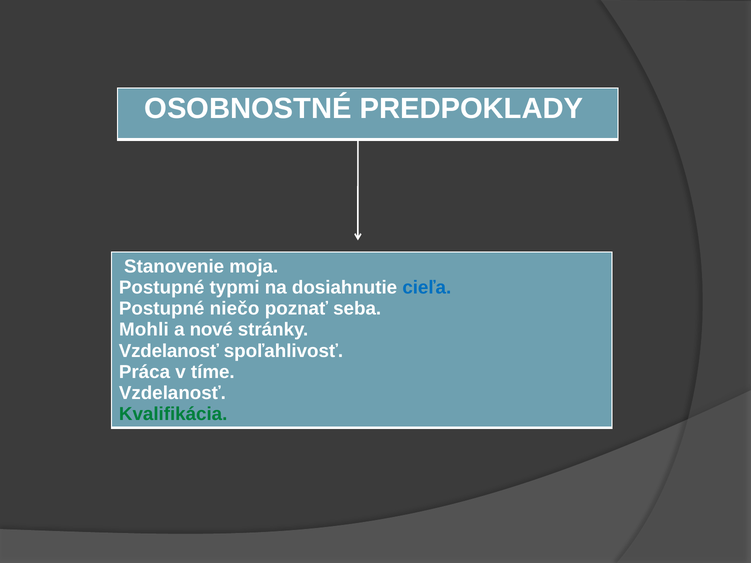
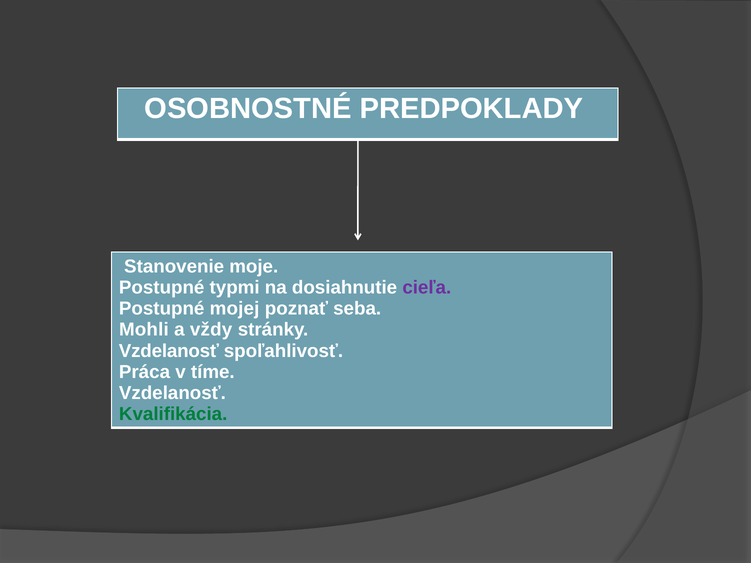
moja: moja -> moje
cieľa colour: blue -> purple
niečo: niečo -> mojej
nové: nové -> vždy
